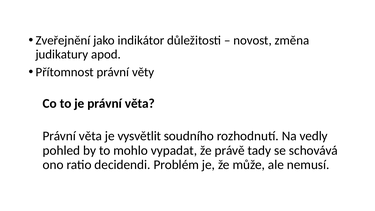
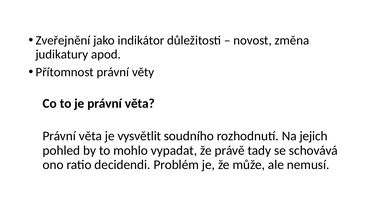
vedly: vedly -> jejich
